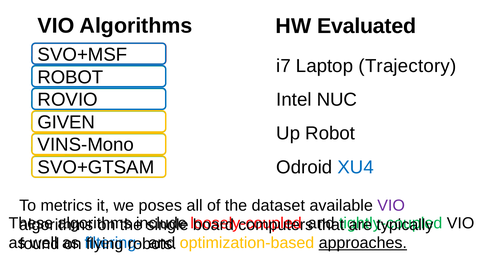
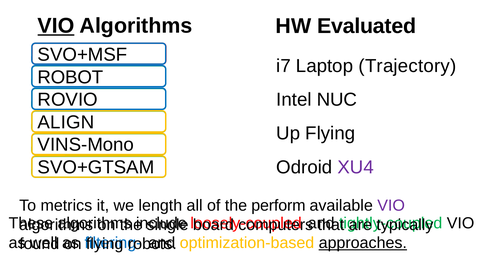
VIO at (56, 26) underline: none -> present
GIVEN: GIVEN -> ALIGN
Up Robot: Robot -> Flying
XU4 colour: blue -> purple
poses: poses -> length
dataset: dataset -> perform
